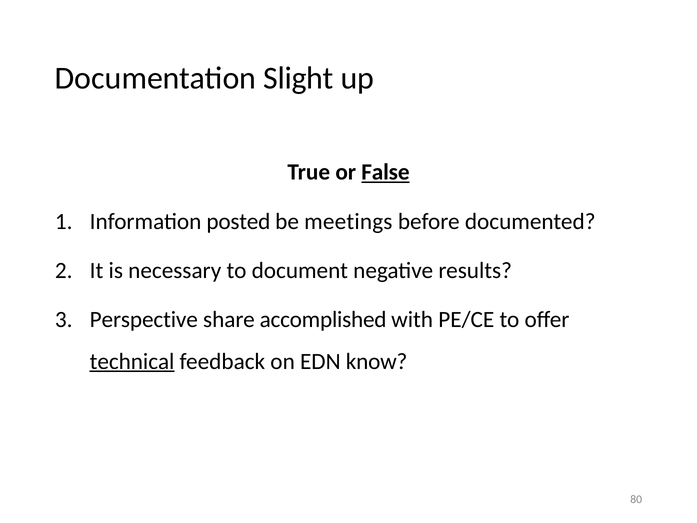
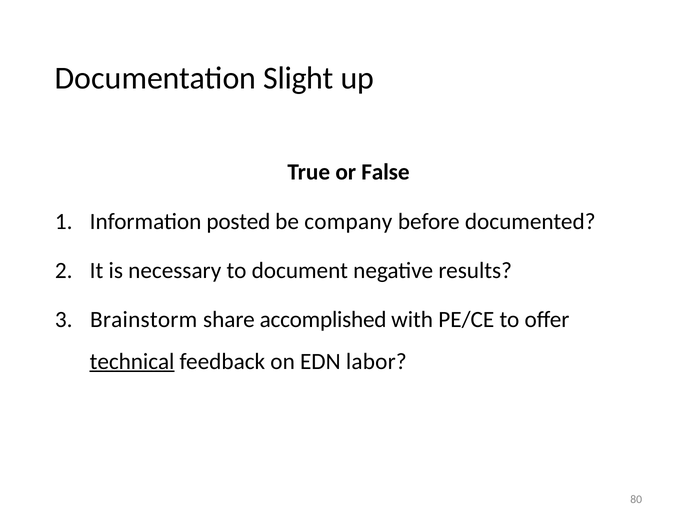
False underline: present -> none
meetings: meetings -> company
Perspective: Perspective -> Brainstorm
know: know -> labor
